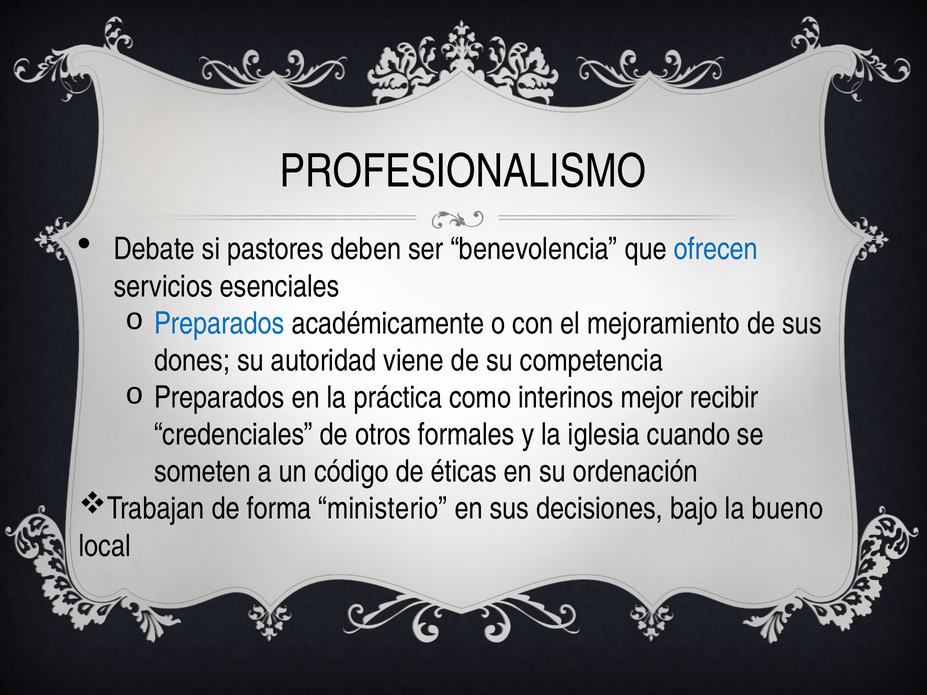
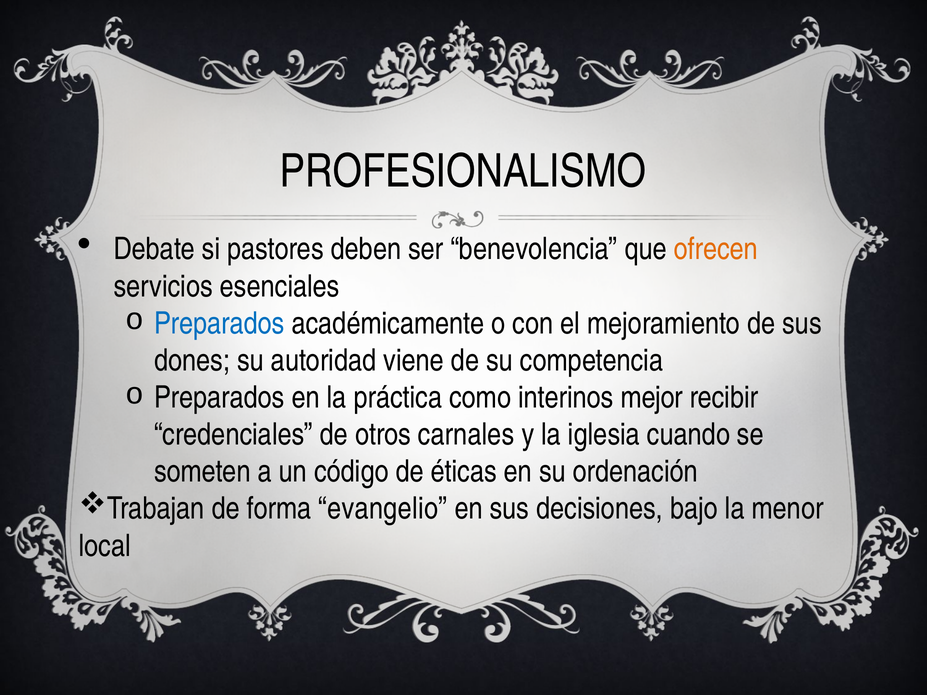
ofrecen colour: blue -> orange
formales: formales -> carnales
ministerio: ministerio -> evangelio
bueno: bueno -> menor
